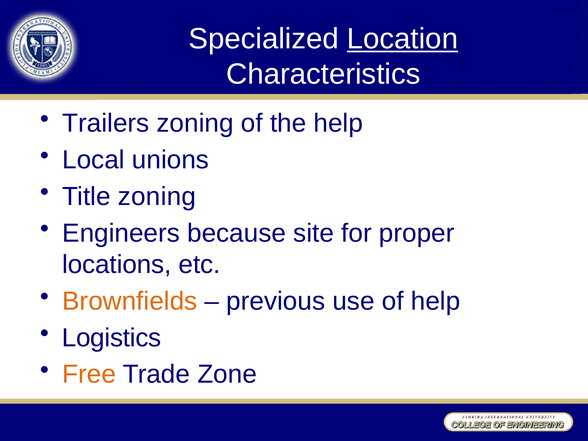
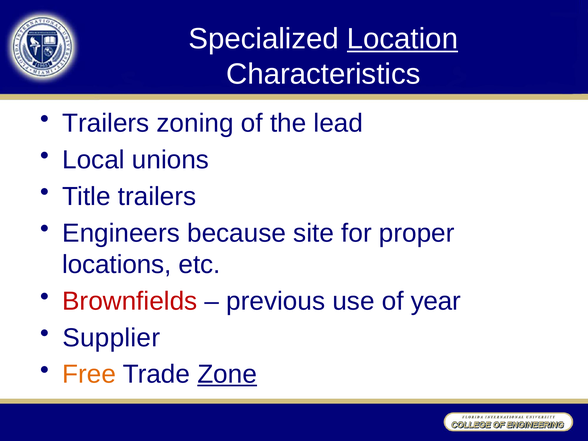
the help: help -> lead
Title zoning: zoning -> trailers
Brownfields colour: orange -> red
of help: help -> year
Logistics: Logistics -> Supplier
Zone underline: none -> present
